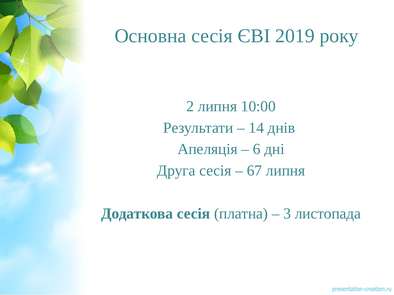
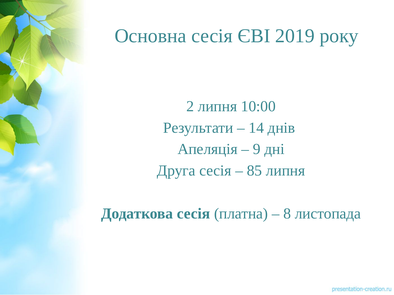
6: 6 -> 9
67: 67 -> 85
3: 3 -> 8
